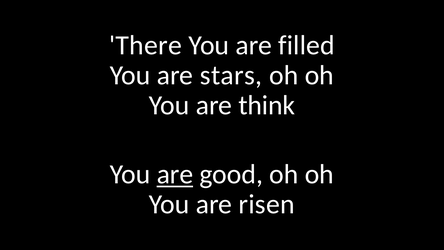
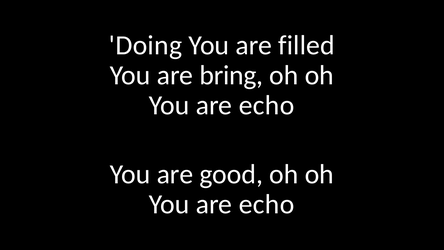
There: There -> Doing
stars: stars -> bring
think at (267, 105): think -> echo
are at (175, 174) underline: present -> none
risen at (267, 204): risen -> echo
